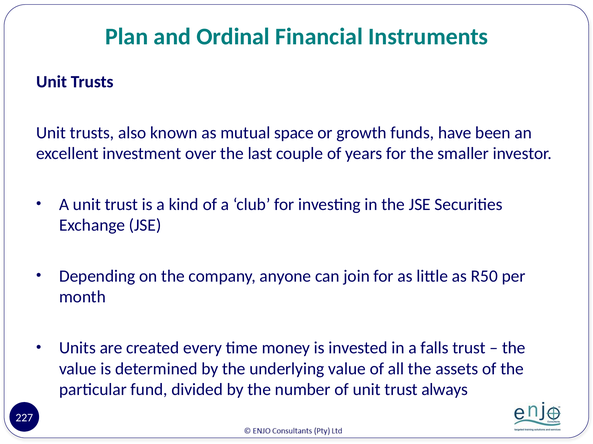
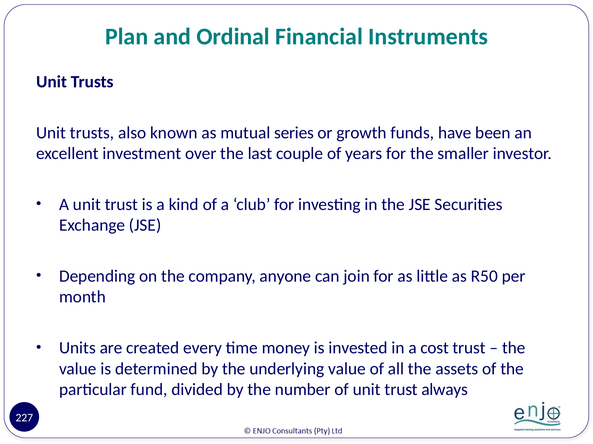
space: space -> series
falls: falls -> cost
